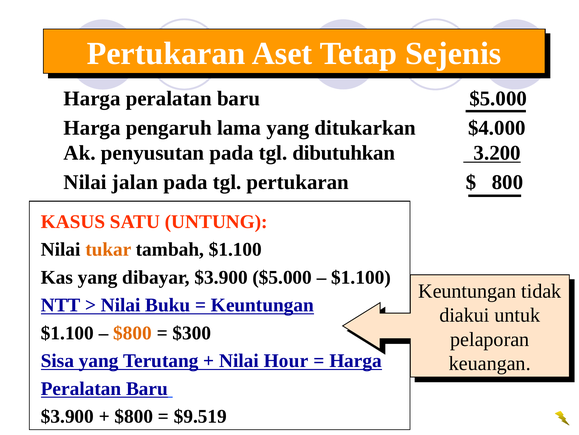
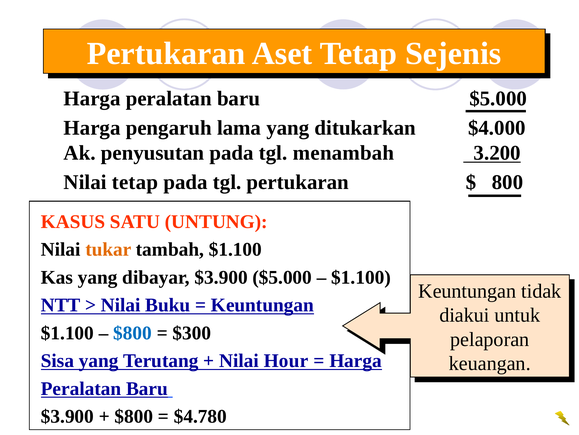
dibutuhkan: dibutuhkan -> menambah
Nilai jalan: jalan -> tetap
$800 at (133, 332) colour: orange -> blue
$9.519: $9.519 -> $4.780
